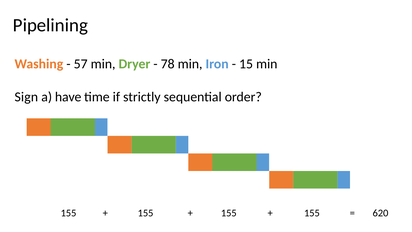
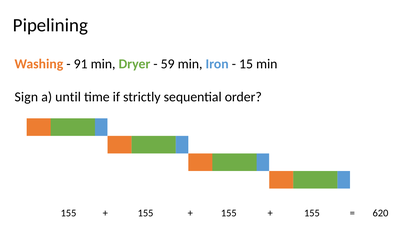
57: 57 -> 91
78: 78 -> 59
have: have -> until
